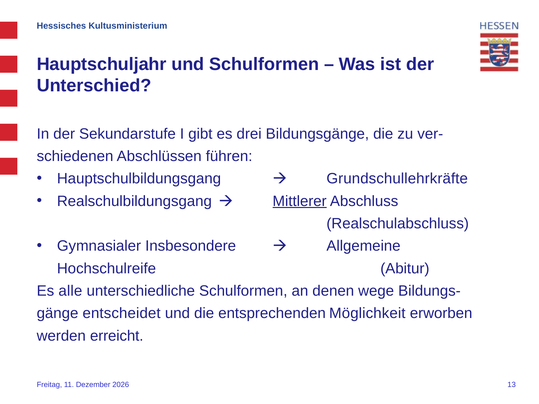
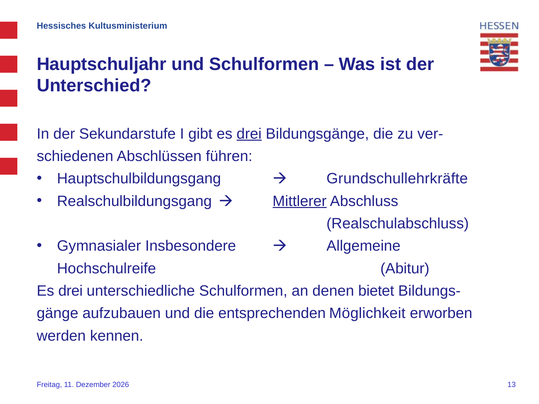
drei at (249, 134) underline: none -> present
alle at (70, 291): alle -> drei
wege: wege -> bietet
entscheidet: entscheidet -> aufzubauen
erreicht: erreicht -> kennen
